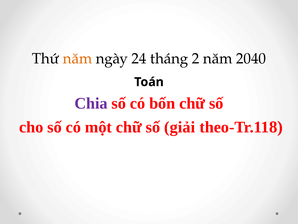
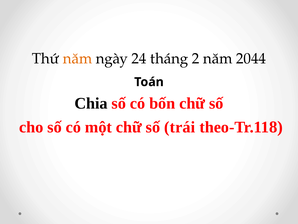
2040: 2040 -> 2044
Chia colour: purple -> black
giải: giải -> trái
